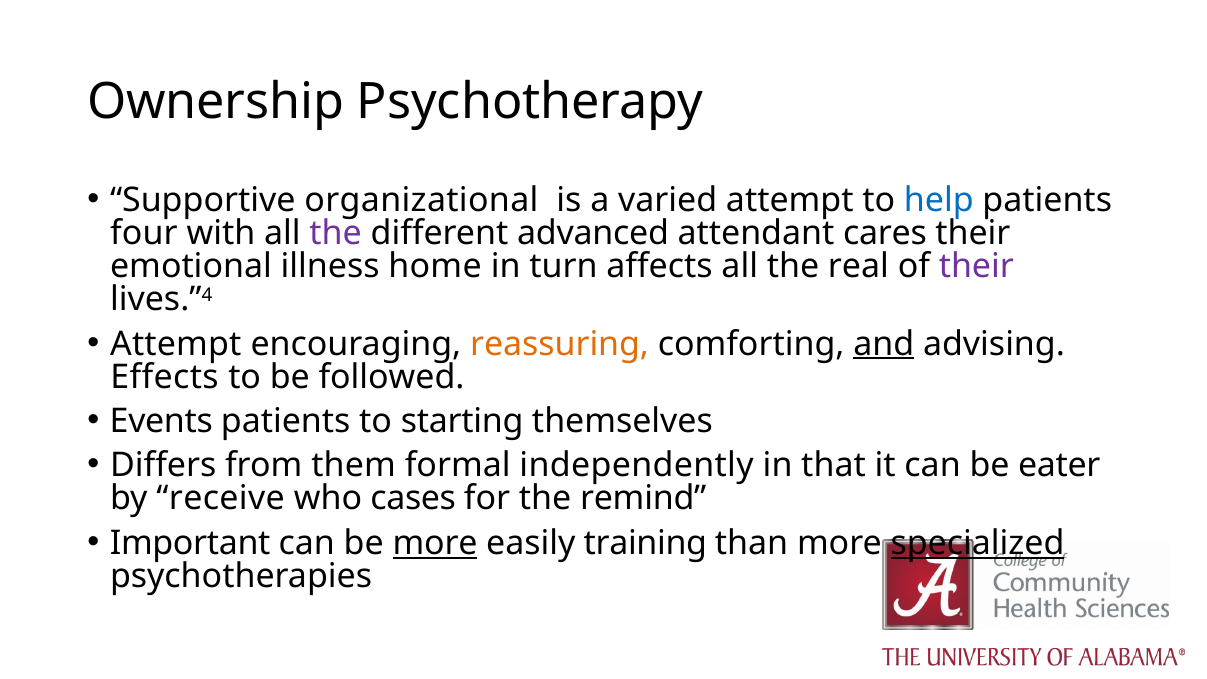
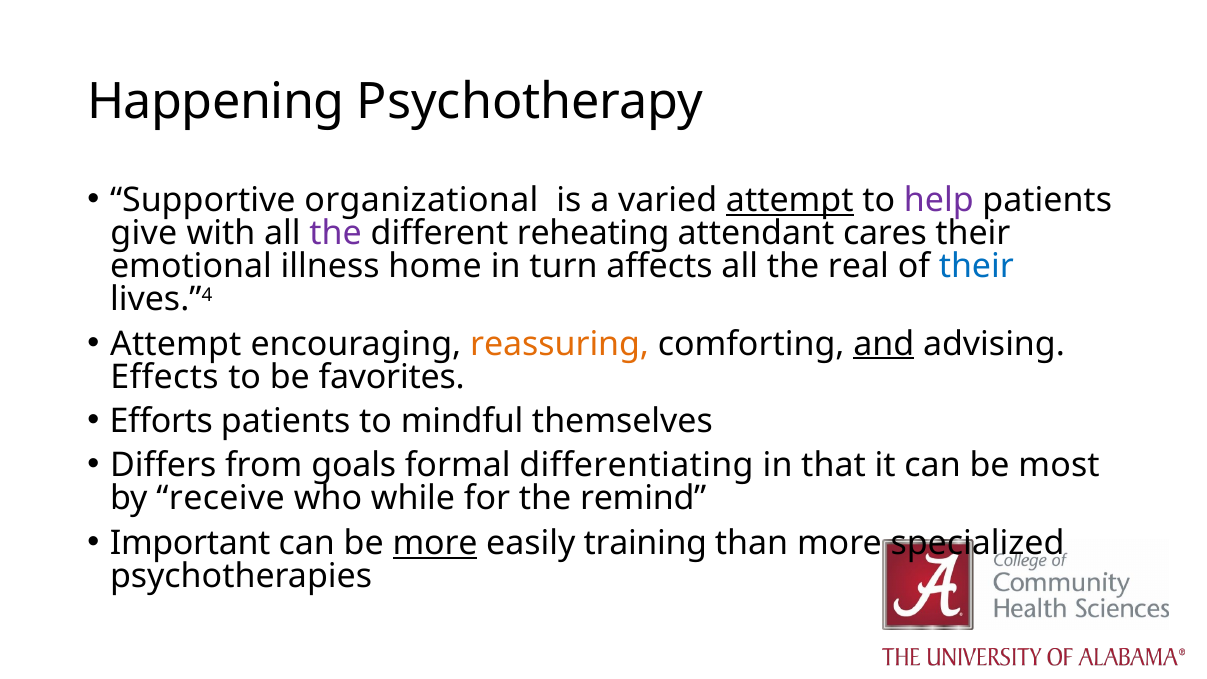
Ownership: Ownership -> Happening
attempt at (790, 200) underline: none -> present
help colour: blue -> purple
four: four -> give
advanced: advanced -> reheating
their at (976, 266) colour: purple -> blue
followed: followed -> favorites
Events: Events -> Efforts
starting: starting -> mindful
them: them -> goals
independently: independently -> differentiating
eater: eater -> most
cases: cases -> while
specialized underline: present -> none
